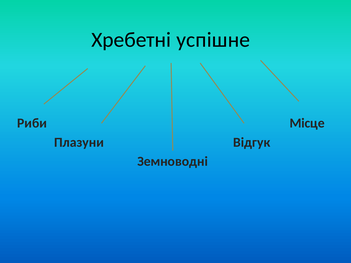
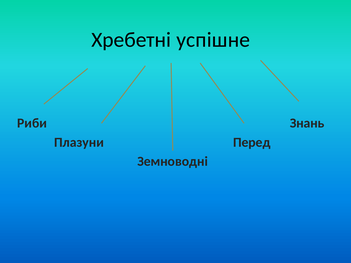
Місце: Місце -> Знань
Відгук: Відгук -> Перед
